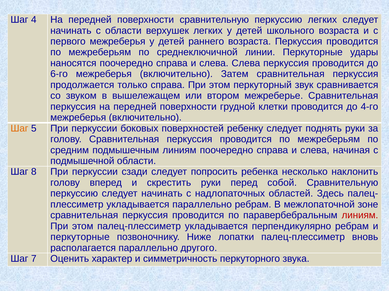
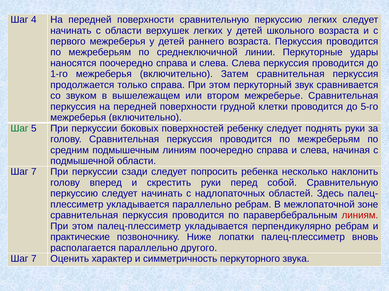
6-го: 6-го -> 1-го
4-го: 4-го -> 5-го
Шаг at (19, 129) colour: orange -> green
8 at (34, 172): 8 -> 7
перкуторные at (80, 238): перкуторные -> практические
